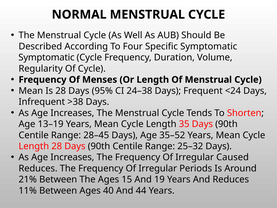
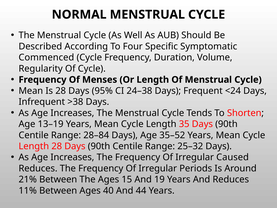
Symptomatic at (46, 57): Symptomatic -> Commenced
28–45: 28–45 -> 28–84
